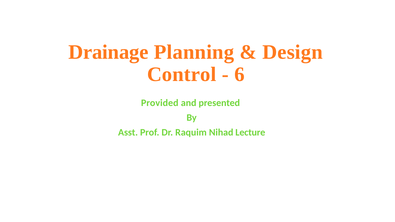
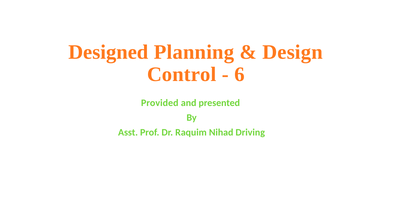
Drainage: Drainage -> Designed
Lecture: Lecture -> Driving
